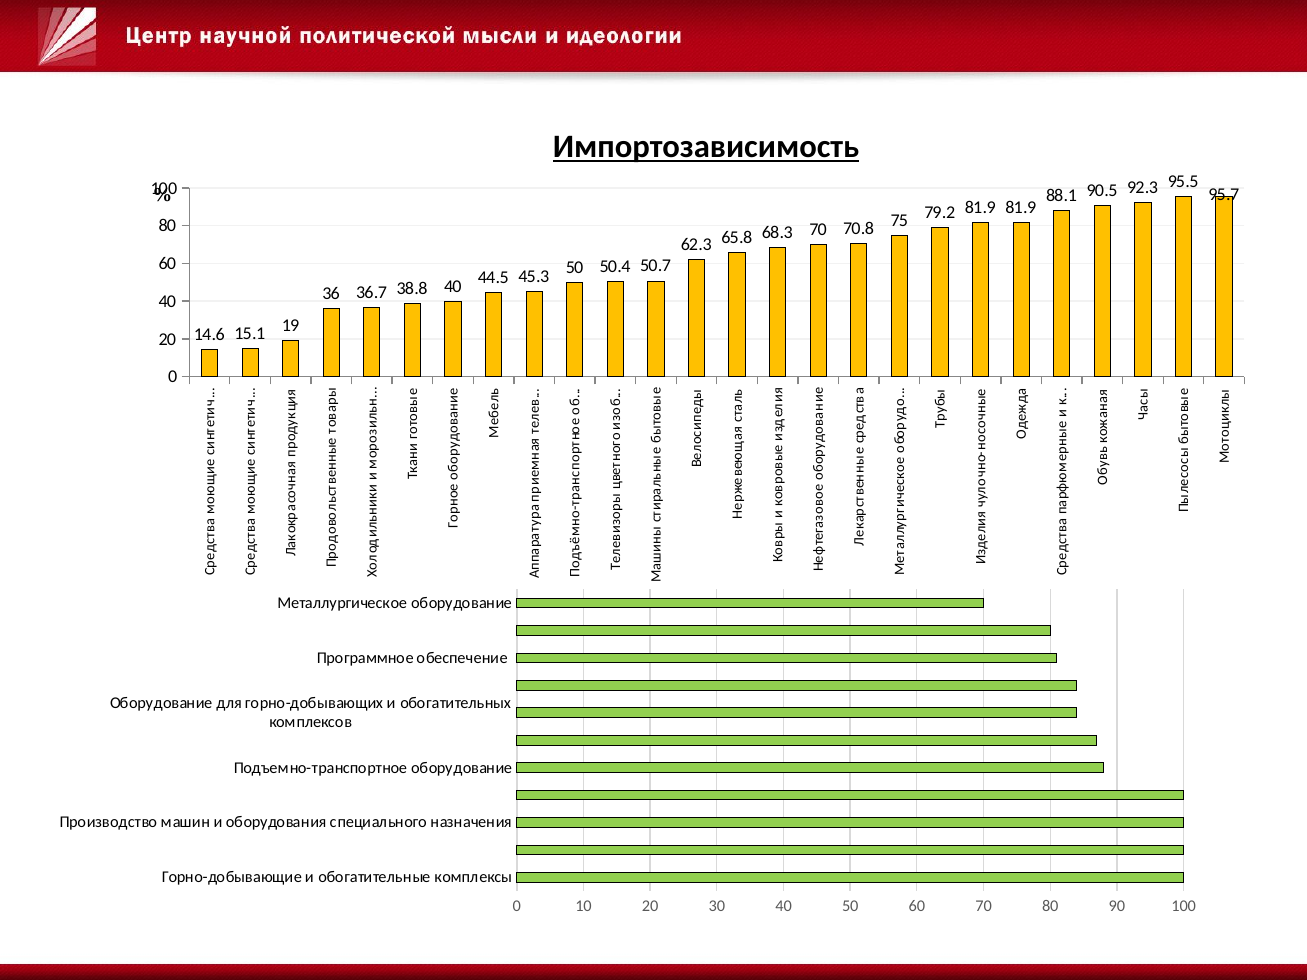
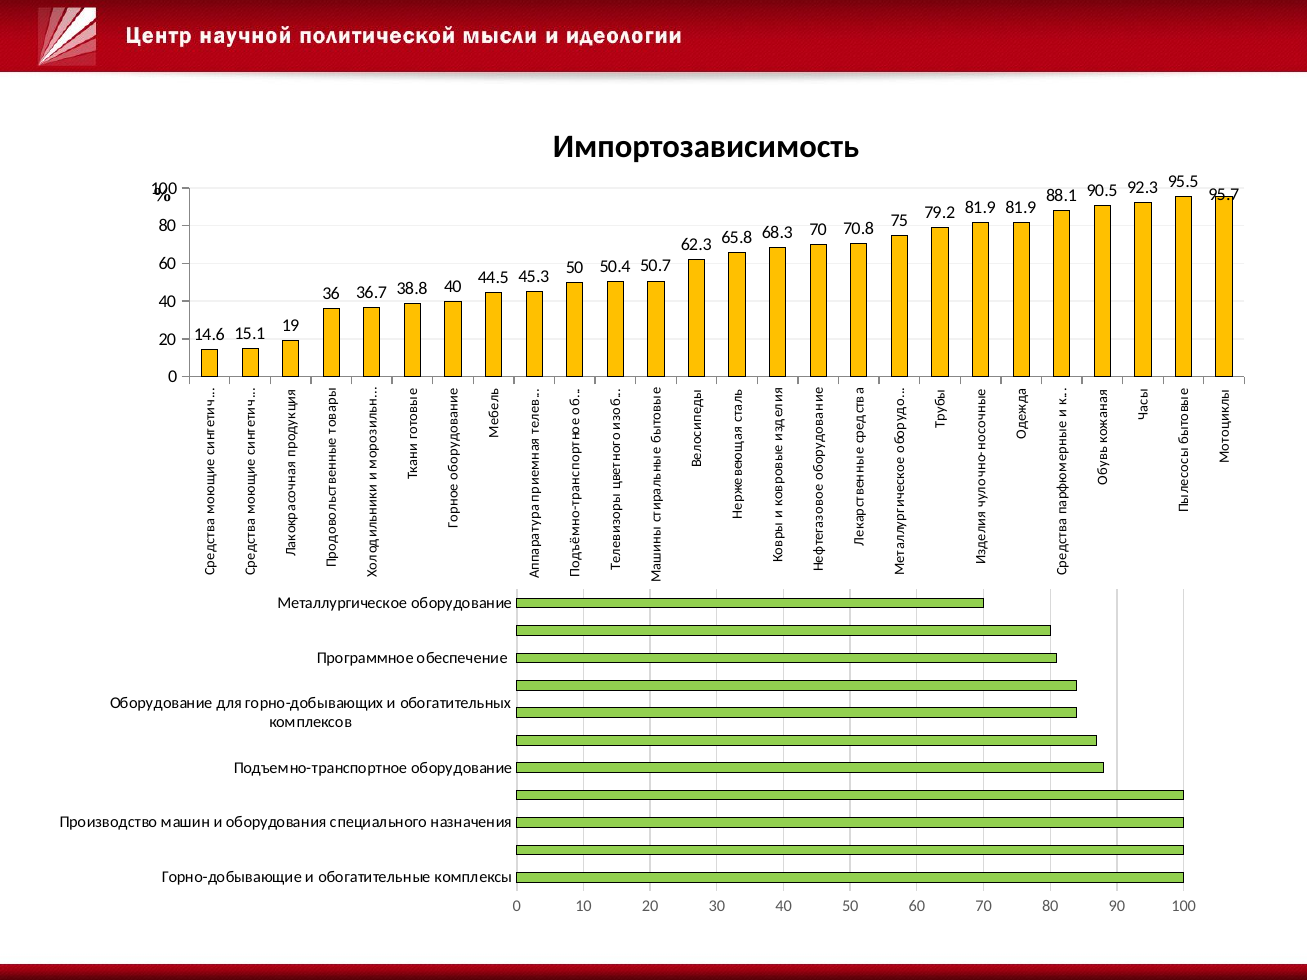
Импортозависимость underline: present -> none
